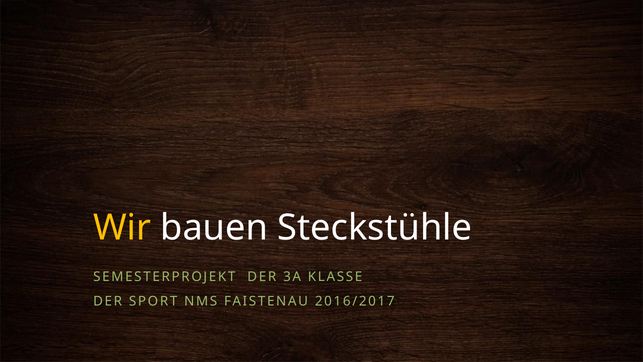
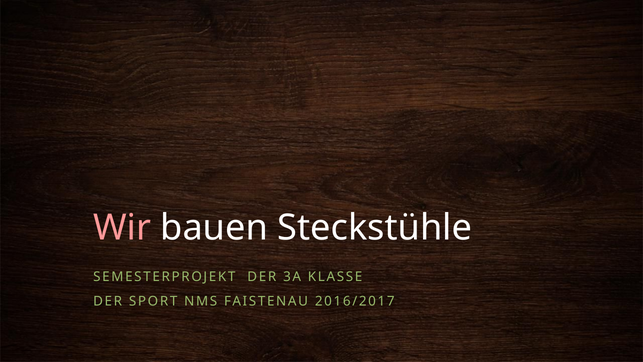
Wir colour: yellow -> pink
